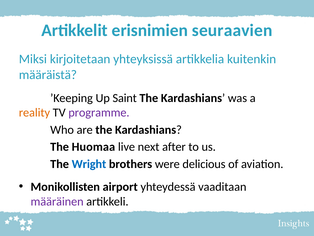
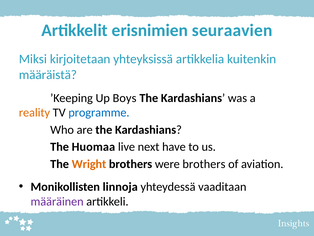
Saint: Saint -> Boys
programme colour: purple -> blue
after: after -> have
Wright colour: blue -> orange
were delicious: delicious -> brothers
airport: airport -> linnoja
